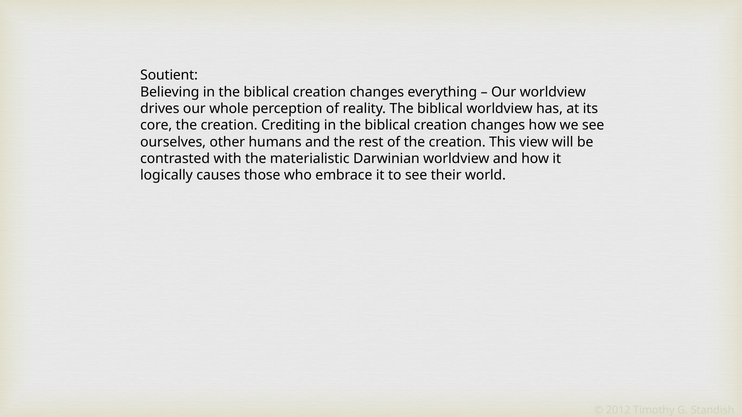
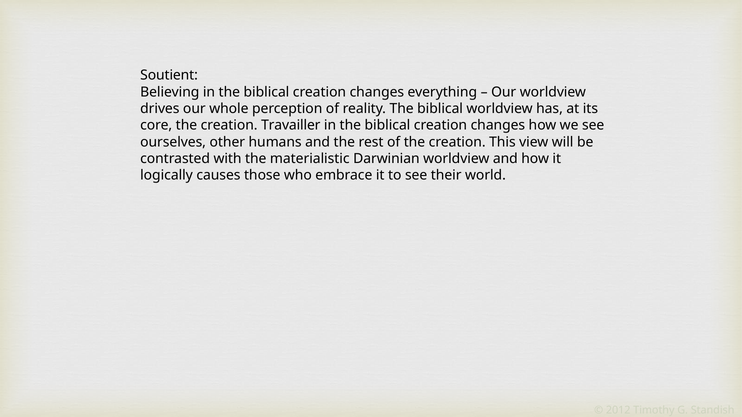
Crediting: Crediting -> Travailler
